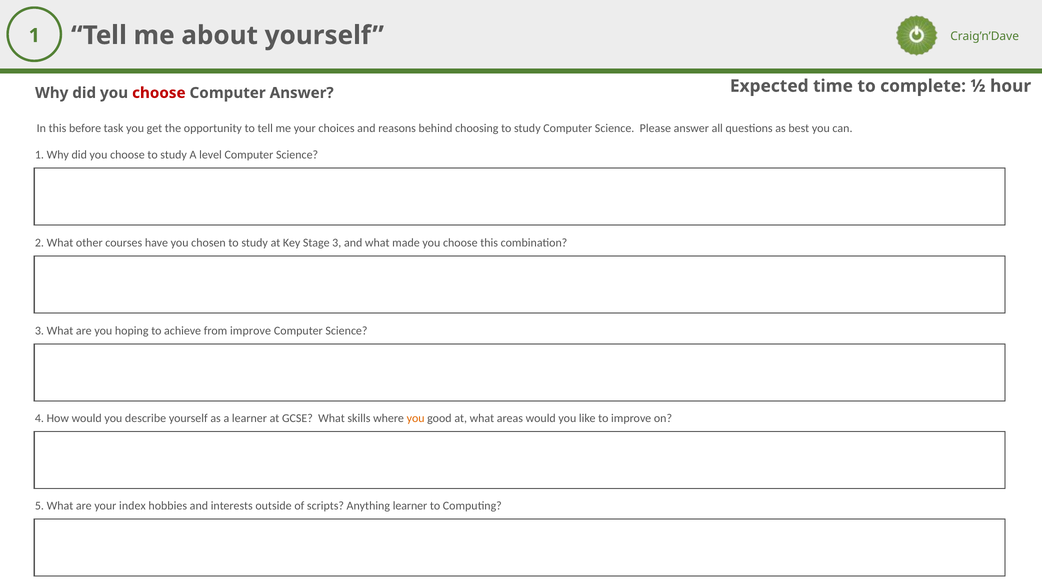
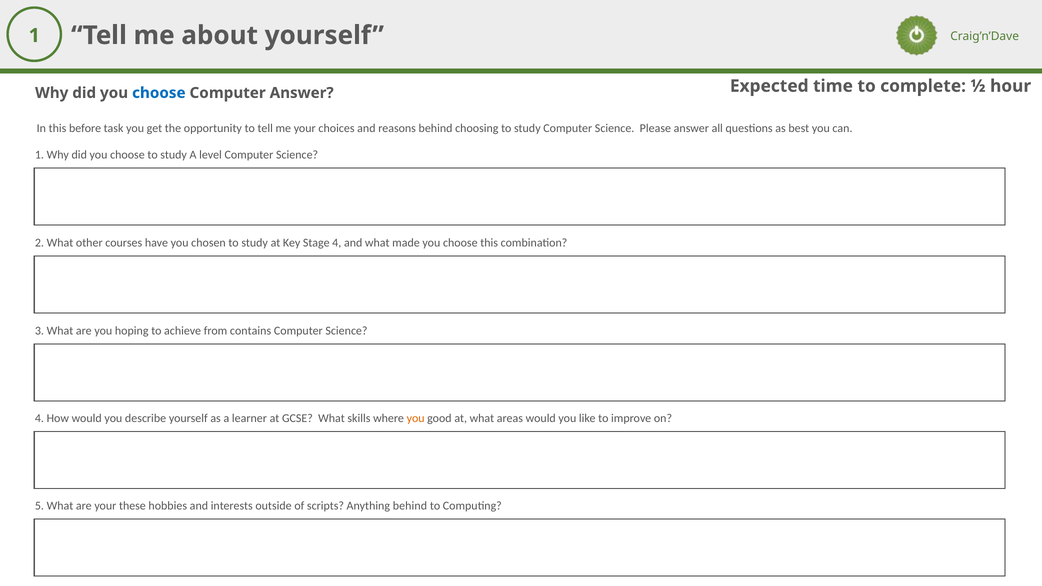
choose at (159, 93) colour: red -> blue
Stage 3: 3 -> 4
from improve: improve -> contains
index: index -> these
Anything learner: learner -> behind
